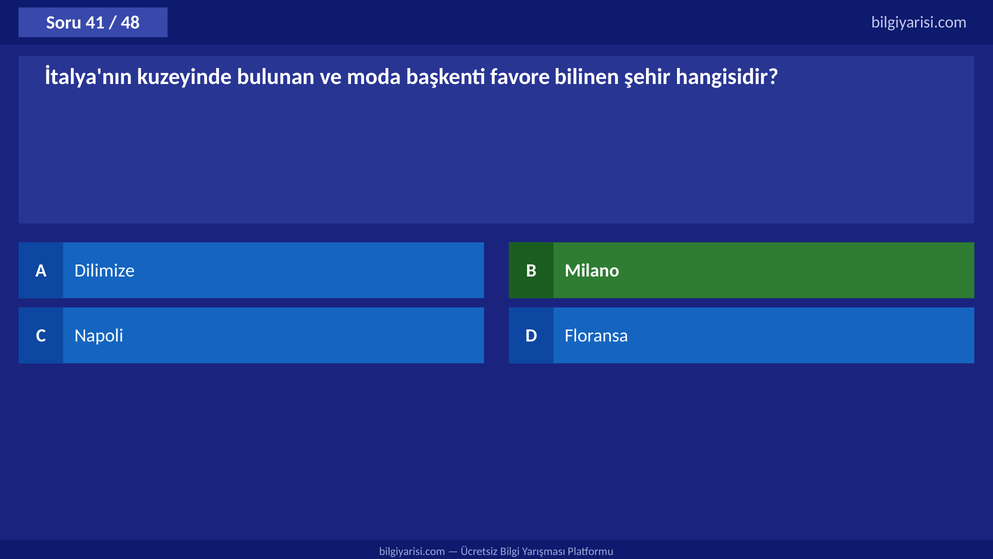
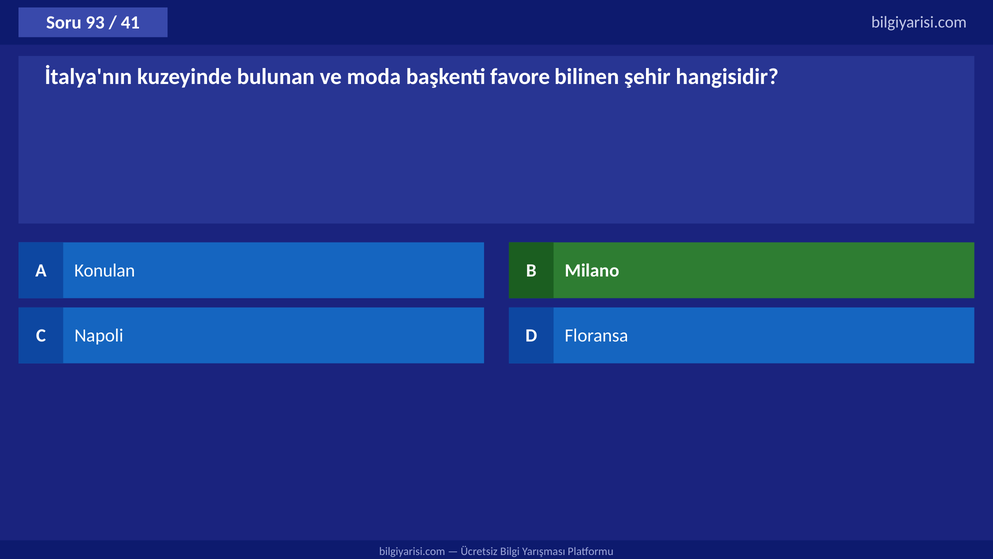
41: 41 -> 93
48: 48 -> 41
Dilimize: Dilimize -> Konulan
